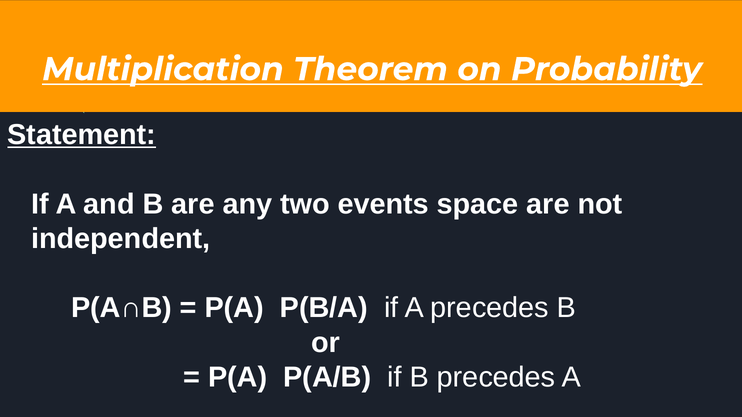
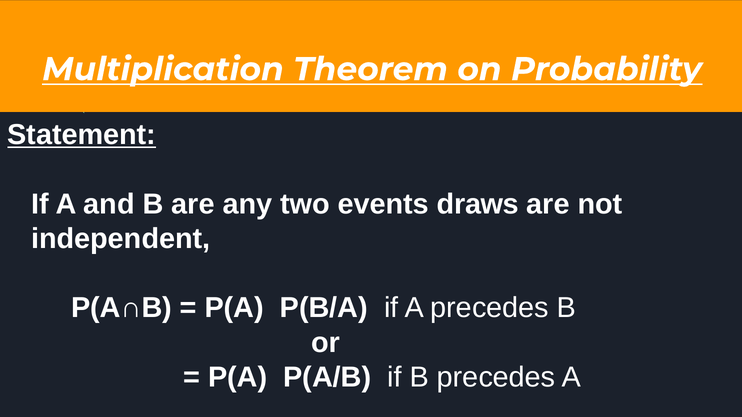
space: space -> draws
